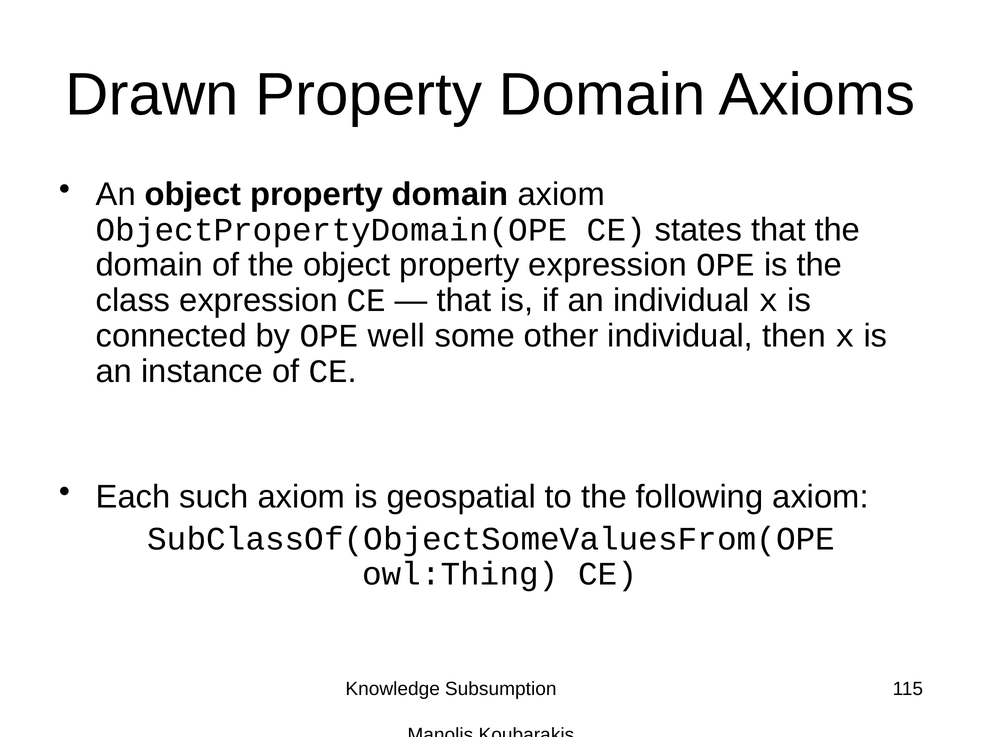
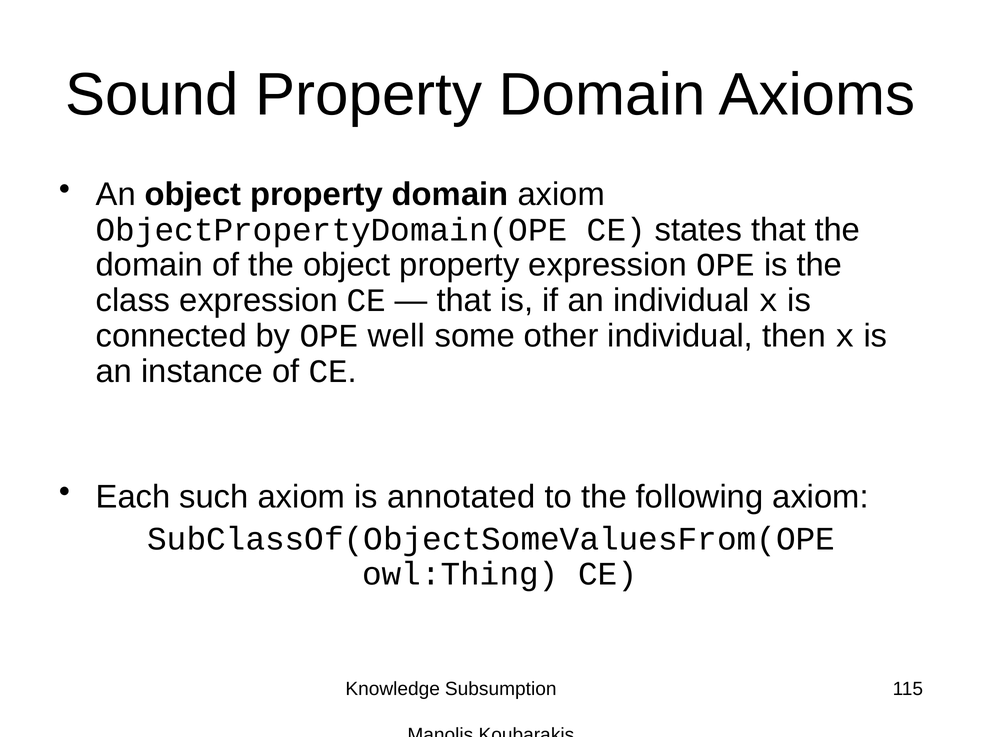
Drawn: Drawn -> Sound
geospatial: geospatial -> annotated
